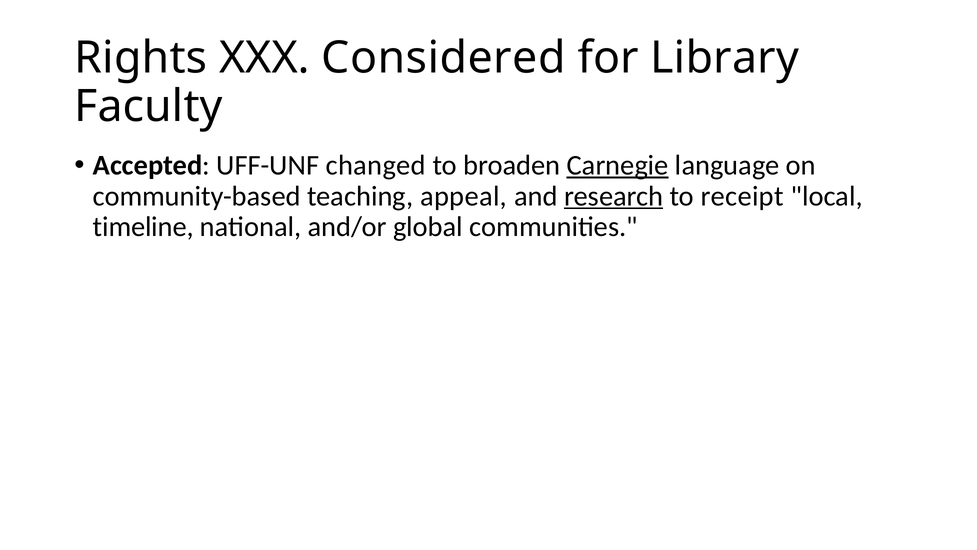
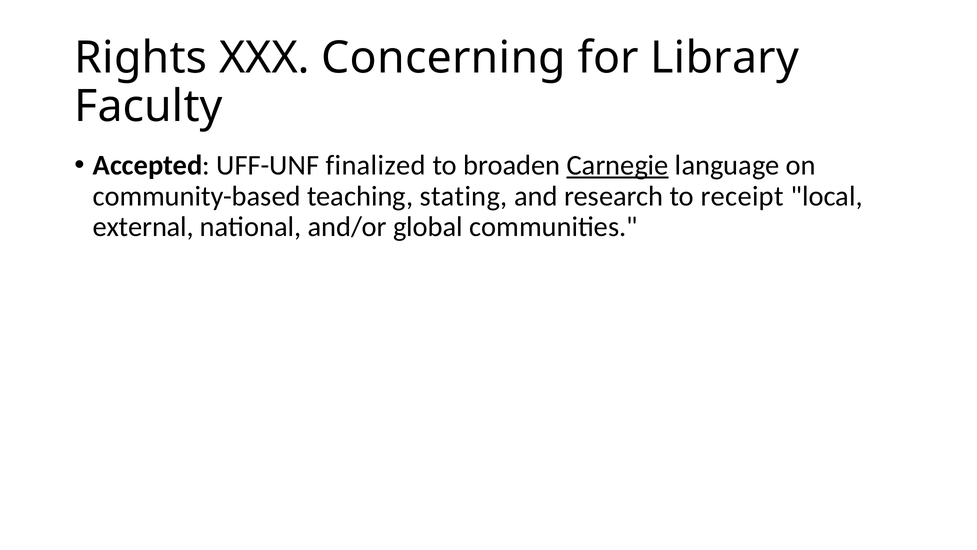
Considered: Considered -> Concerning
changed: changed -> finalized
appeal: appeal -> stating
research underline: present -> none
timeline: timeline -> external
